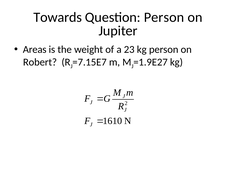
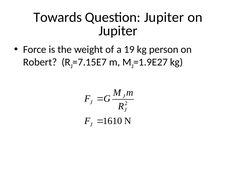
Question Person: Person -> Jupiter
Areas: Areas -> Force
23: 23 -> 19
